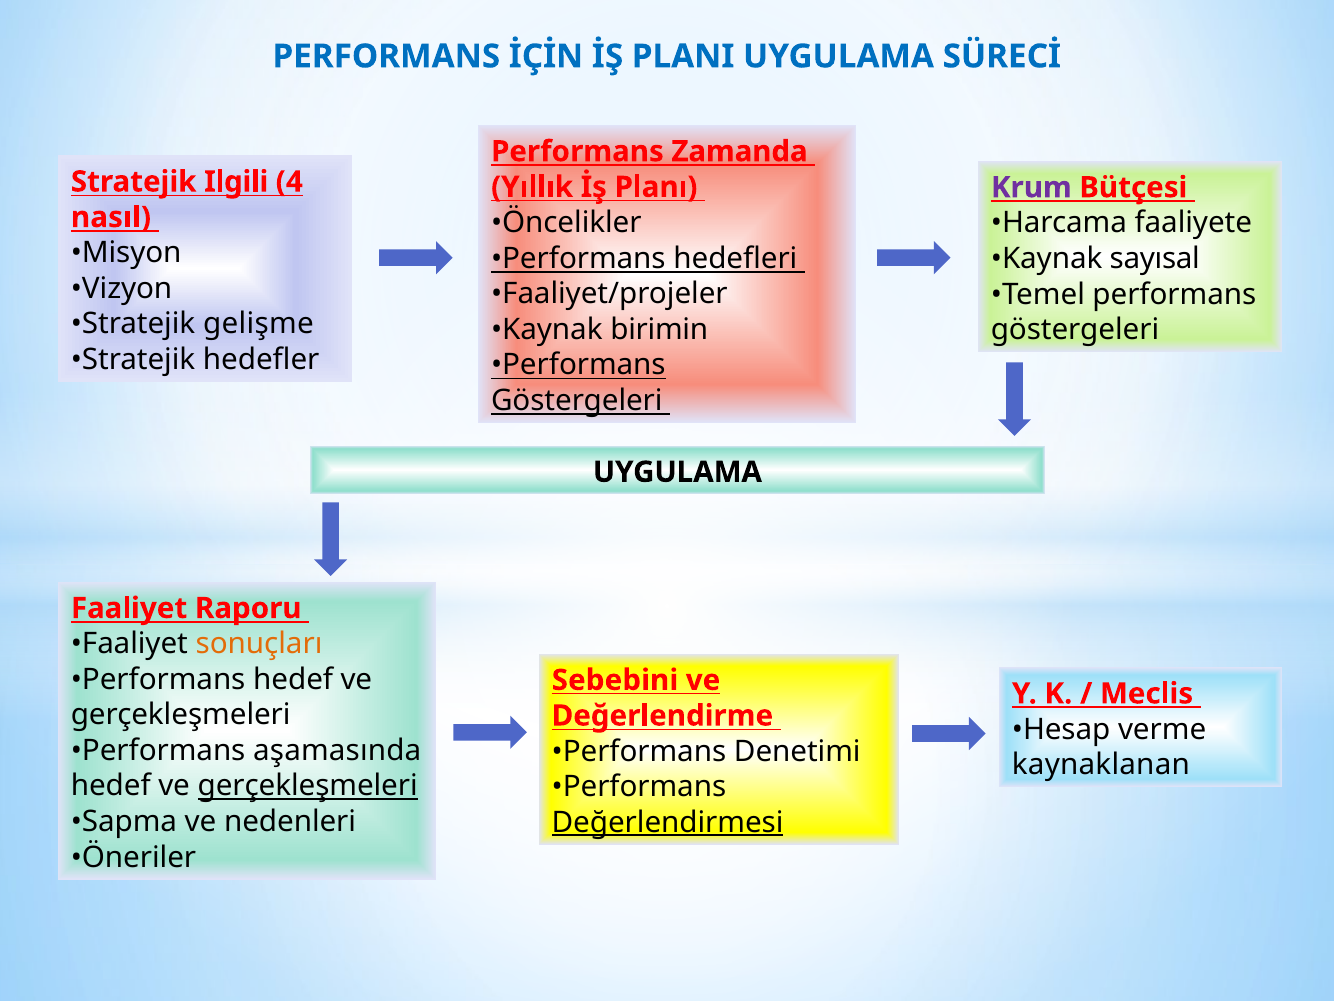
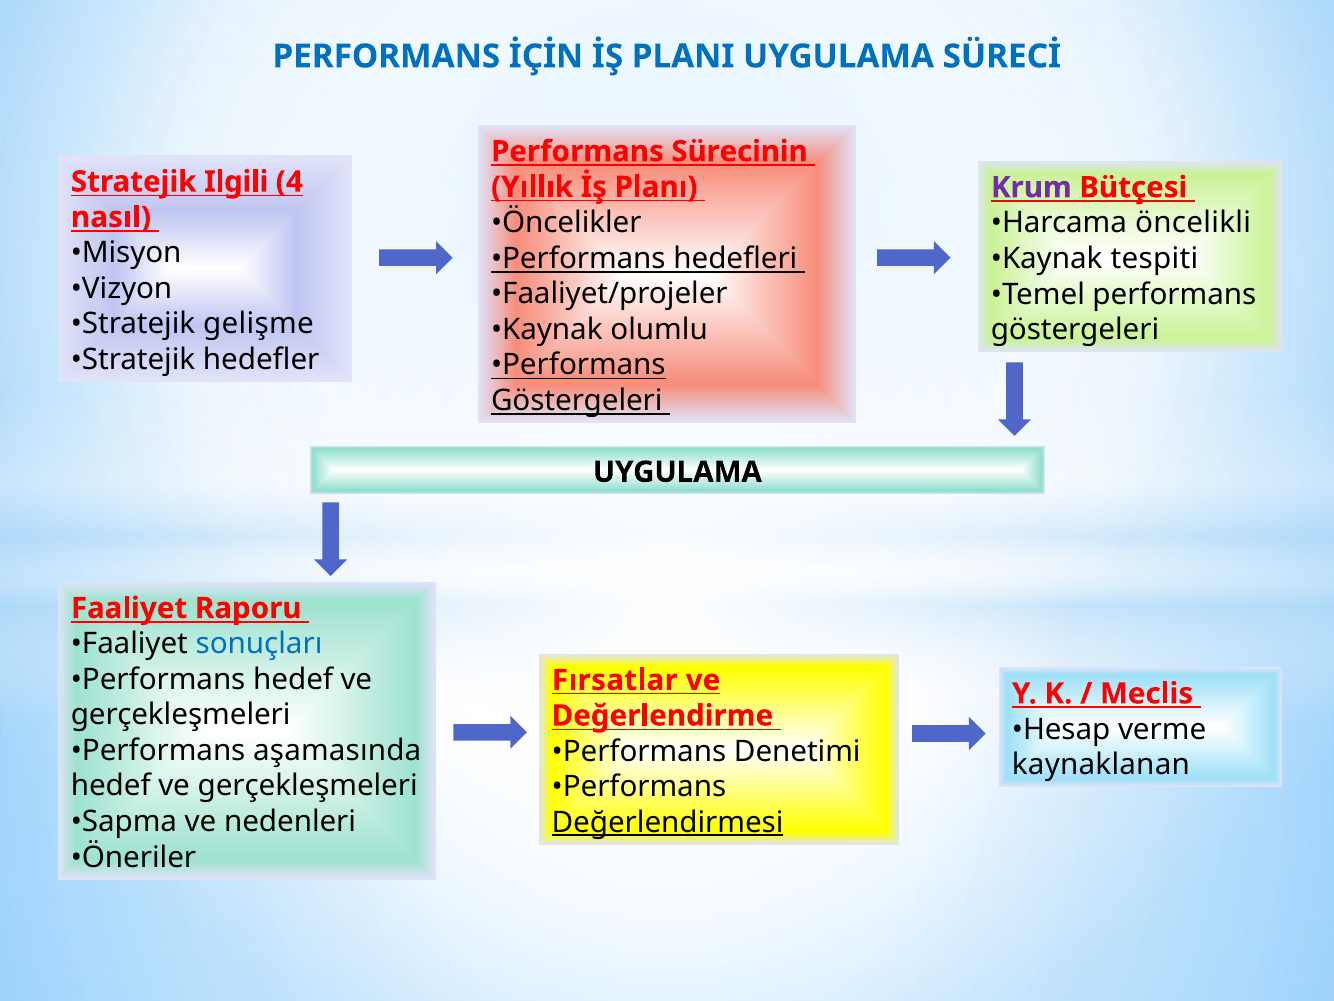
Zamanda: Zamanda -> Sürecinin
faaliyete: faaliyete -> öncelikli
sayısal: sayısal -> tespiti
birimin: birimin -> olumlu
sonuçları colour: orange -> blue
Sebebini: Sebebini -> Fırsatlar
gerçekleşmeleri at (308, 786) underline: present -> none
